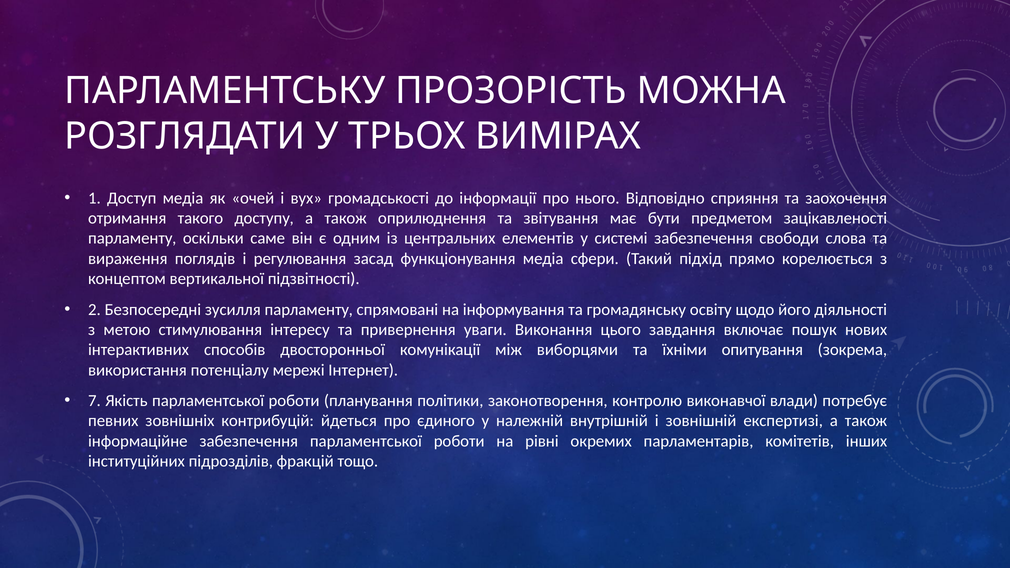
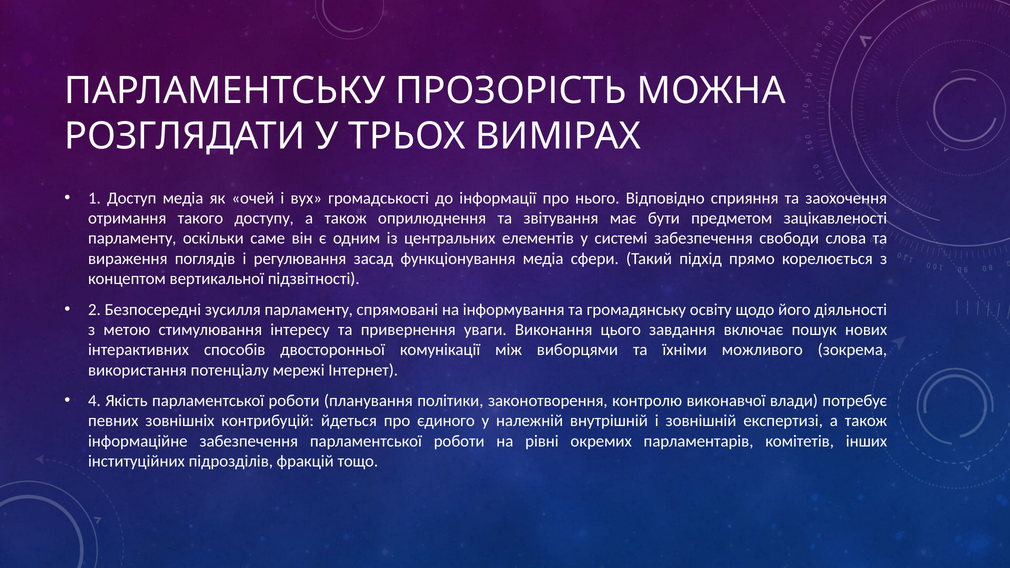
опитування: опитування -> можливого
7: 7 -> 4
